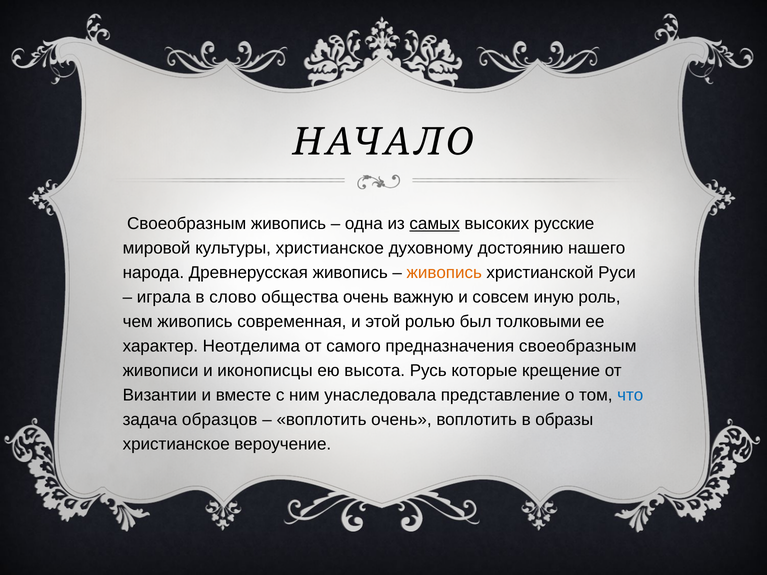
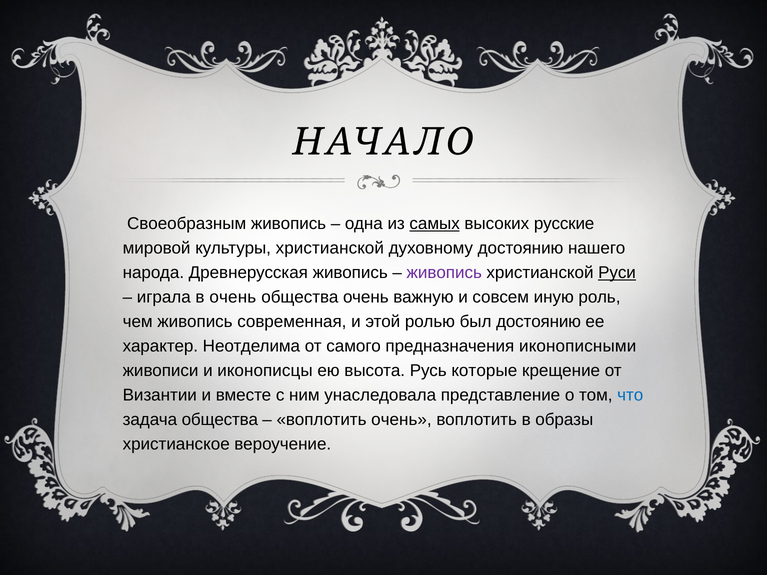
культуры христианское: христианское -> христианской
живопись at (444, 273) colour: orange -> purple
Руси underline: none -> present
в слово: слово -> очень
был толковыми: толковыми -> достоянию
предназначения своеобразным: своеобразным -> иконописными
задача образцов: образцов -> общества
